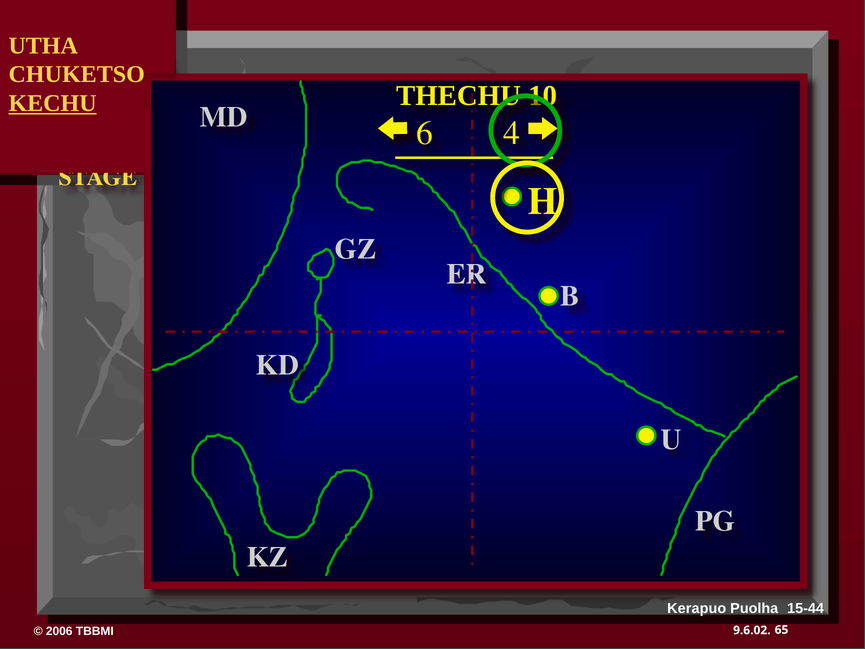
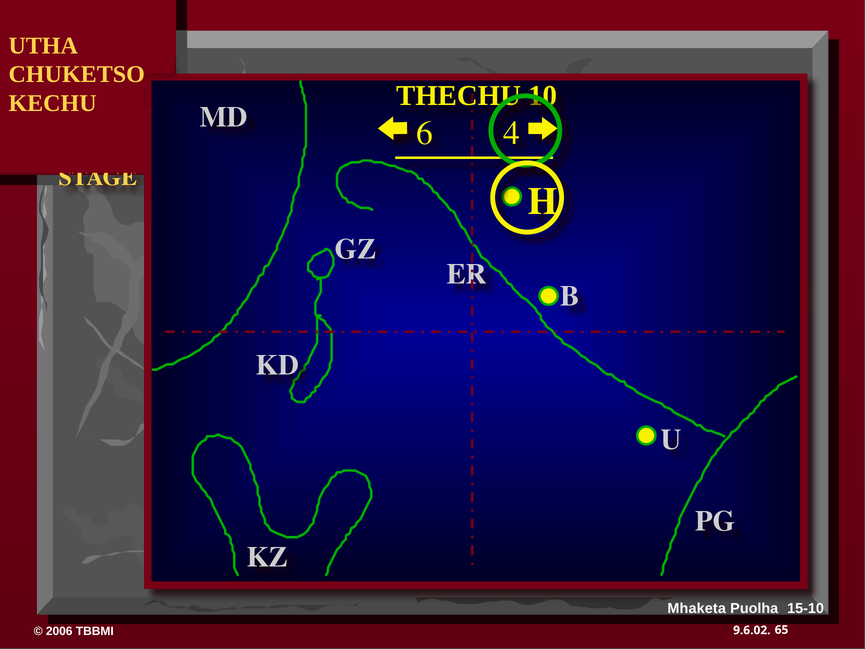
KECHU underline: present -> none
Kerapuo: Kerapuo -> Mhaketa
15-44: 15-44 -> 15-10
